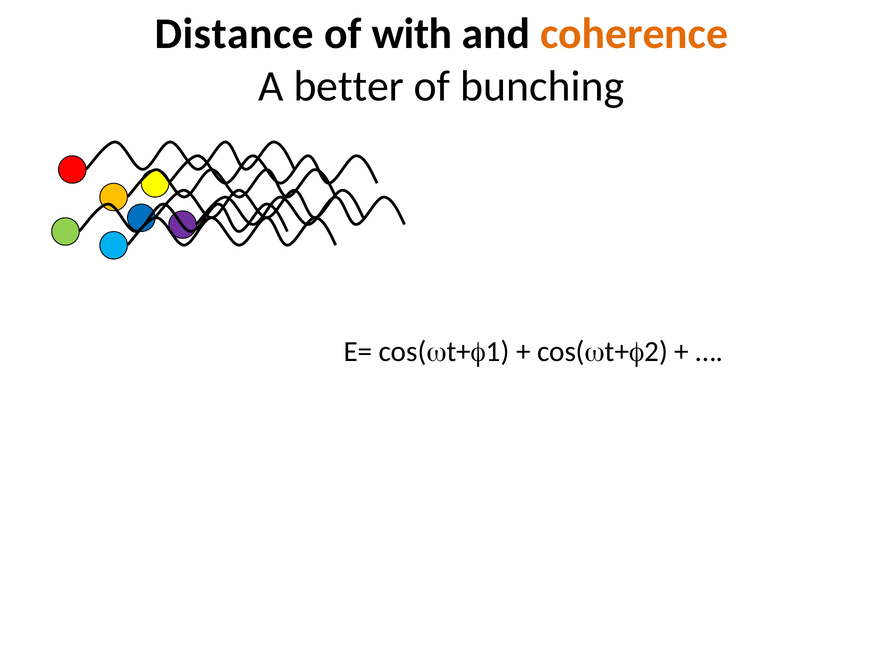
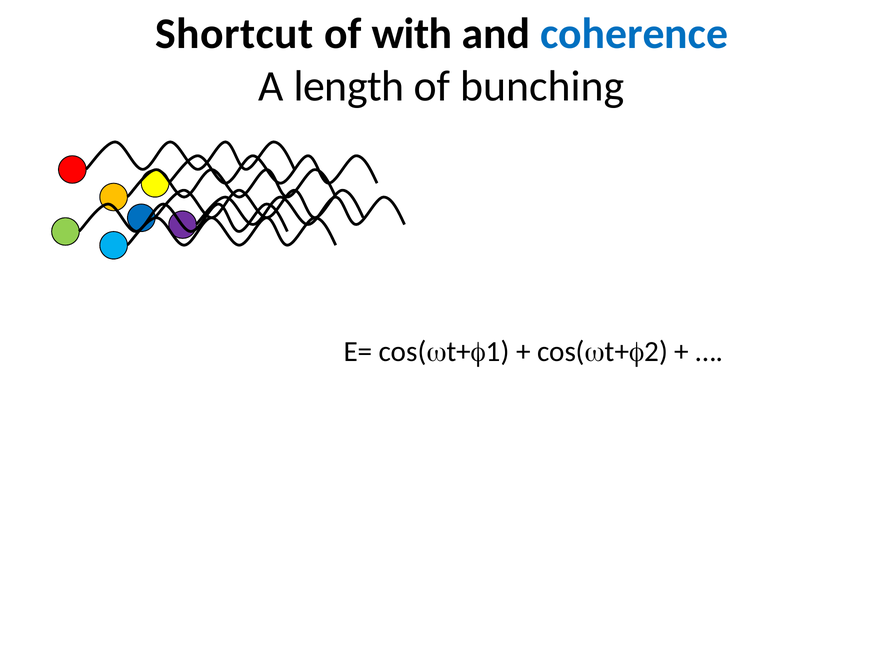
Distance: Distance -> Shortcut
coherence colour: orange -> blue
better: better -> length
